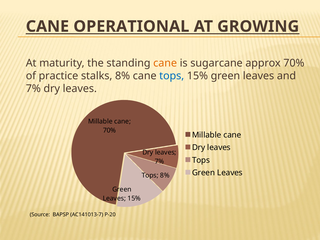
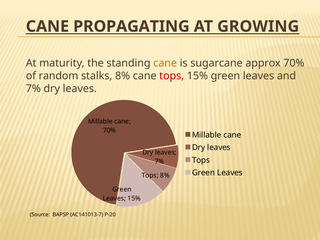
OPERATIONAL: OPERATIONAL -> PROPAGATING
practice: practice -> random
tops at (172, 76) colour: blue -> red
